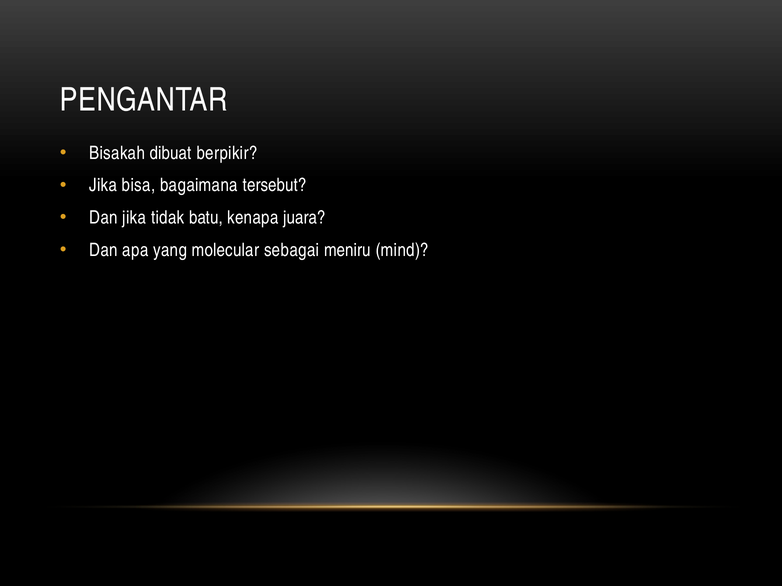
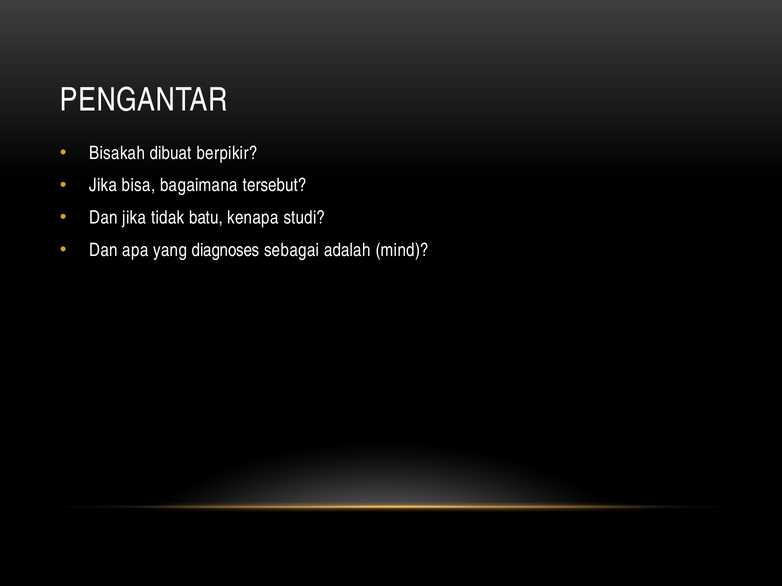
juara: juara -> studi
molecular: molecular -> diagnoses
meniru: meniru -> adalah
